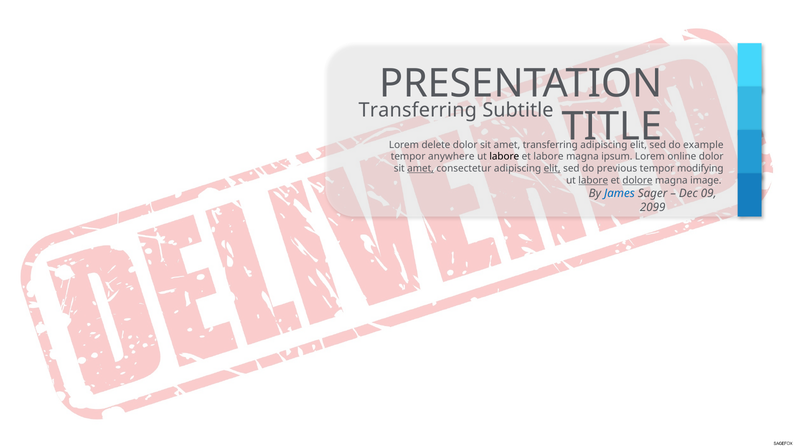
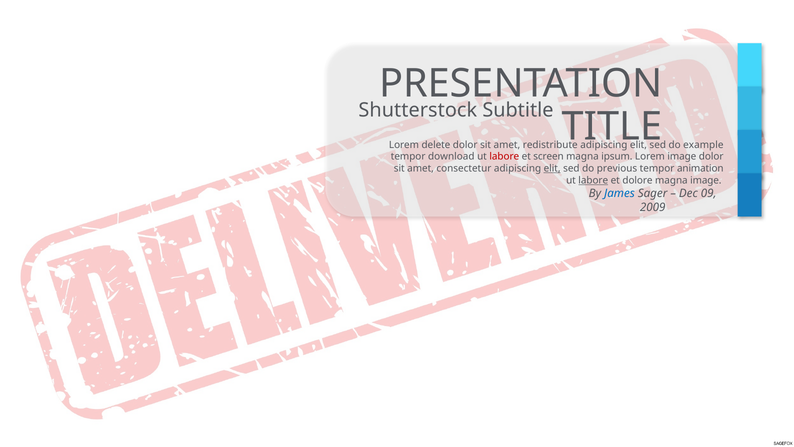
Transferring at (418, 110): Transferring -> Shutterstock
amet transferring: transferring -> redistribute
anywhere: anywhere -> download
labore at (504, 157) colour: black -> red
et labore: labore -> screen
Lorem online: online -> image
amet at (421, 168) underline: present -> none
modifying: modifying -> animation
dolore underline: present -> none
2099: 2099 -> 2009
